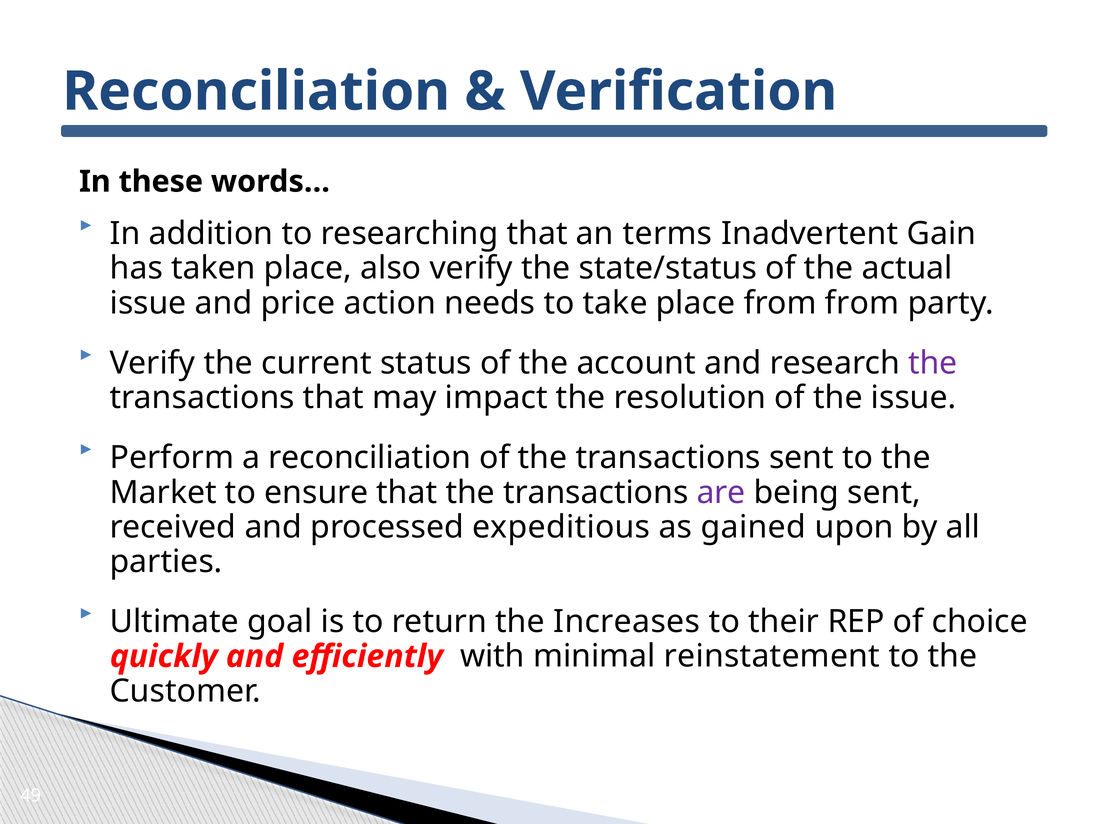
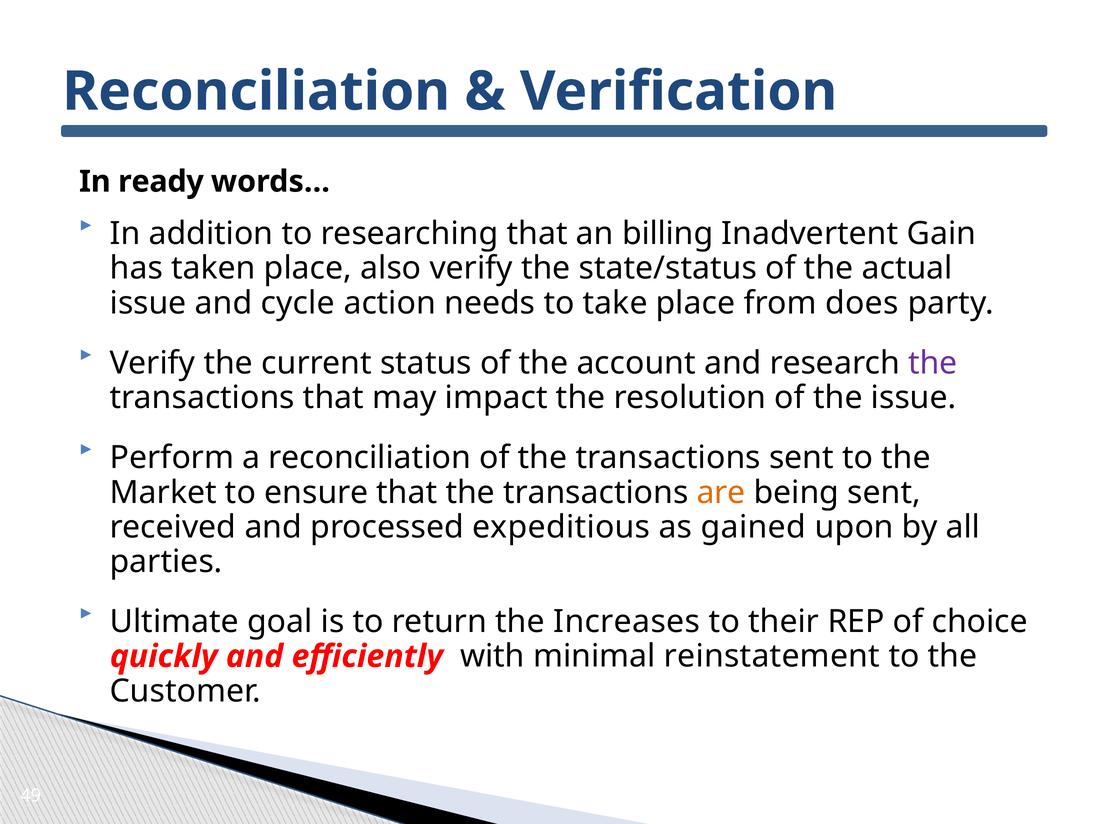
these: these -> ready
terms: terms -> billing
price: price -> cycle
from from: from -> does
are colour: purple -> orange
